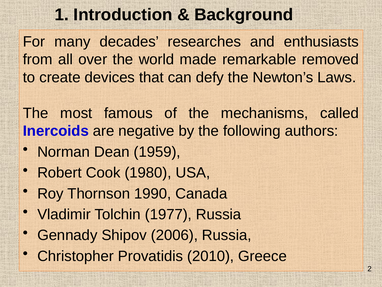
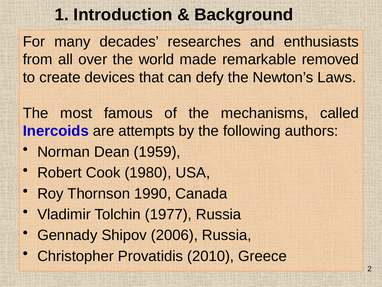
negative: negative -> attempts
